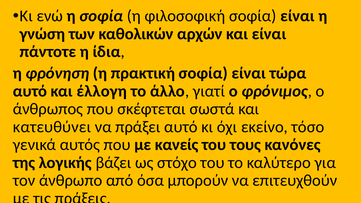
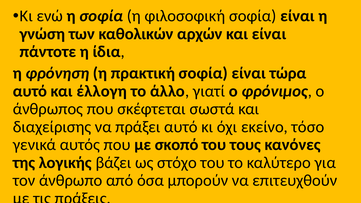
κατευθύνει: κατευθύνει -> διαχείρισης
κανείς: κανείς -> σκοπό
